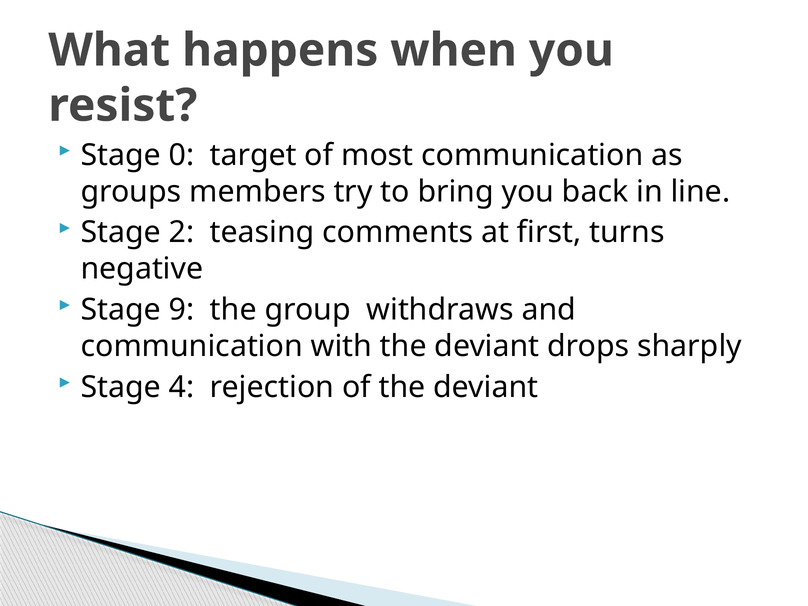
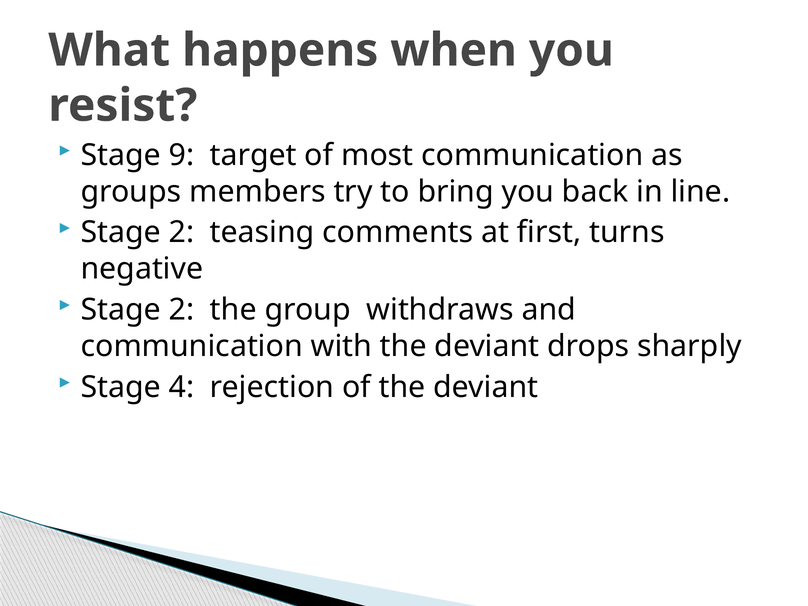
0: 0 -> 9
9 at (181, 310): 9 -> 2
